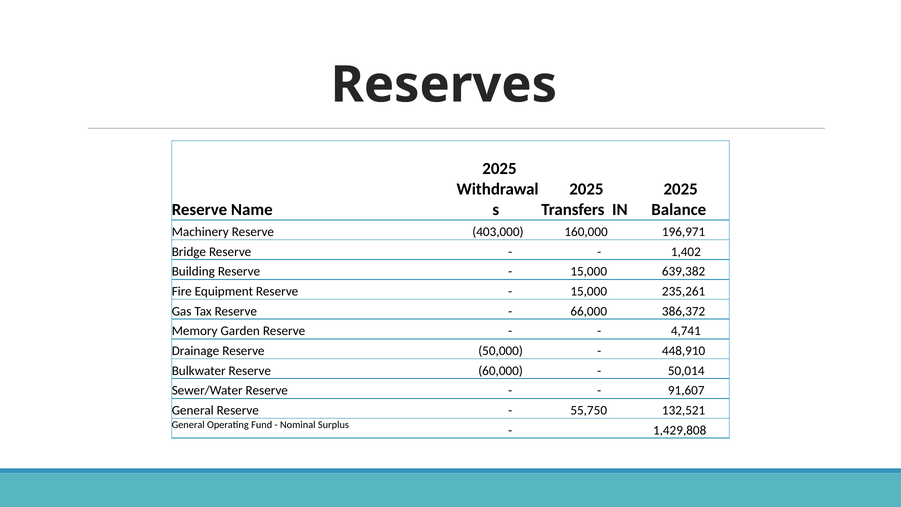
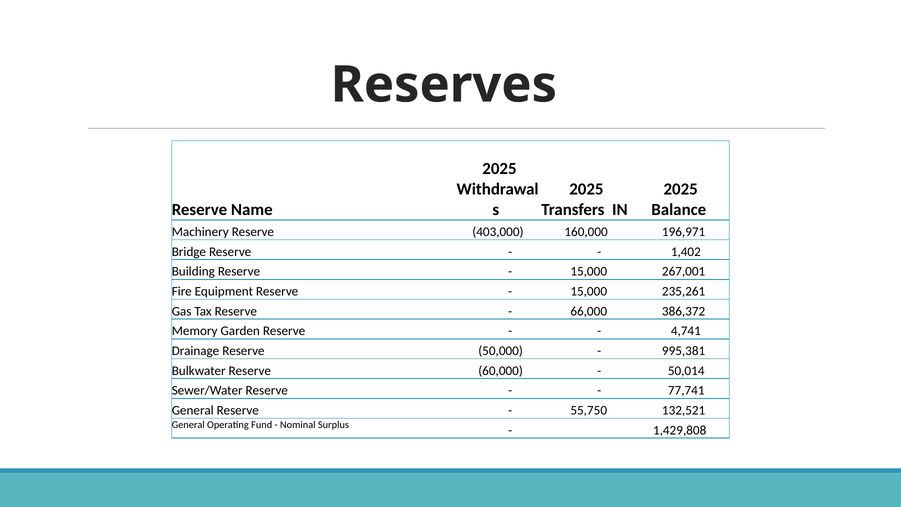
639,382: 639,382 -> 267,001
448,910: 448,910 -> 995,381
91,607: 91,607 -> 77,741
